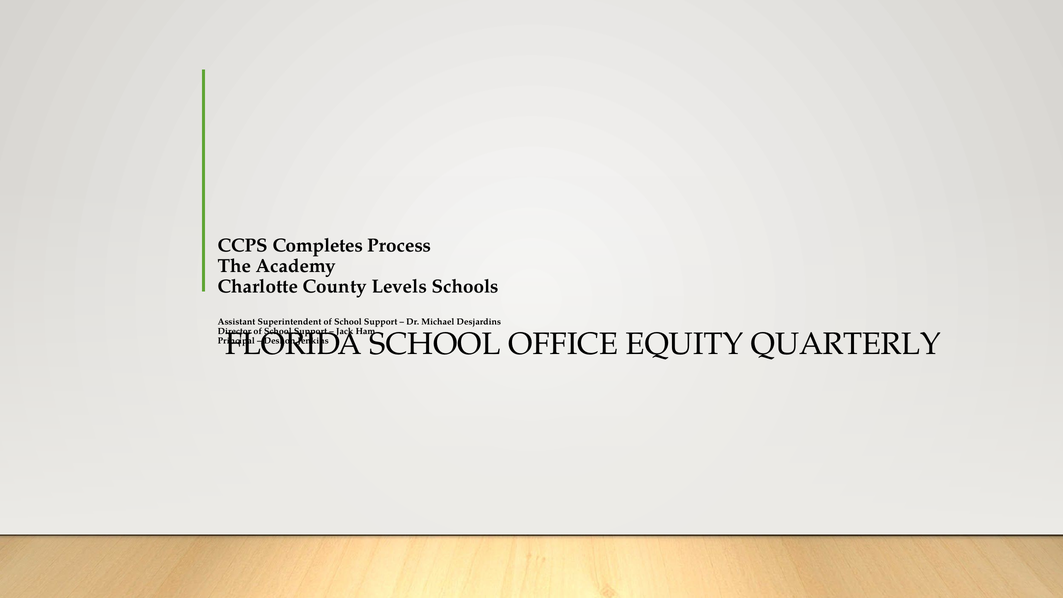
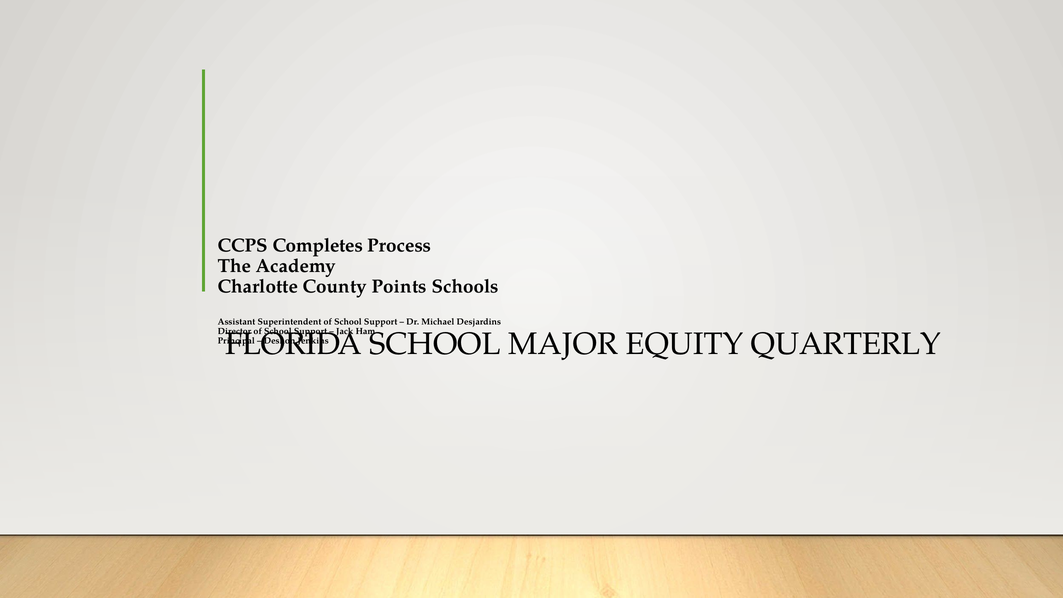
Levels: Levels -> Points
OFFICE: OFFICE -> MAJOR
